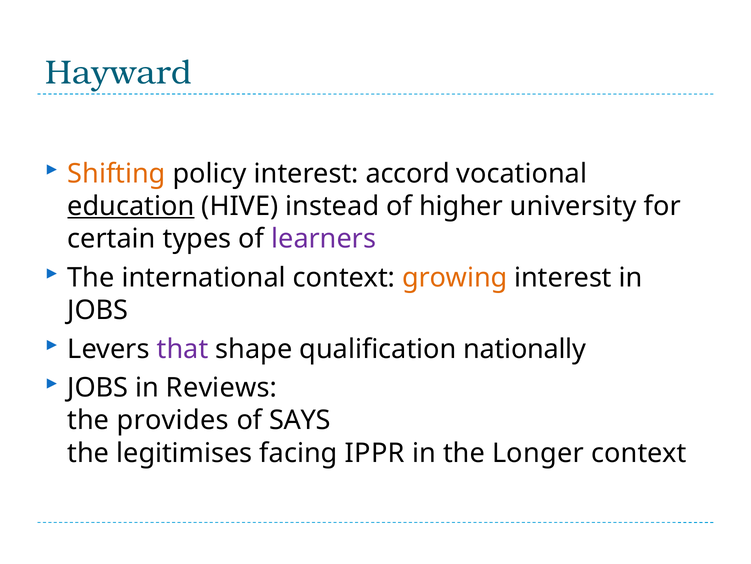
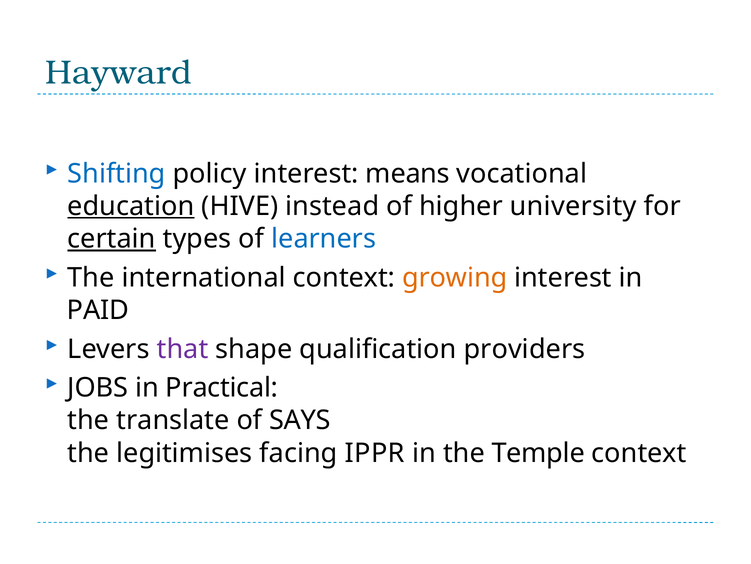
Shifting colour: orange -> blue
accord: accord -> means
certain underline: none -> present
learners colour: purple -> blue
JOBS at (98, 310): JOBS -> PAID
nationally: nationally -> providers
Reviews: Reviews -> Practical
provides: provides -> translate
Longer: Longer -> Temple
